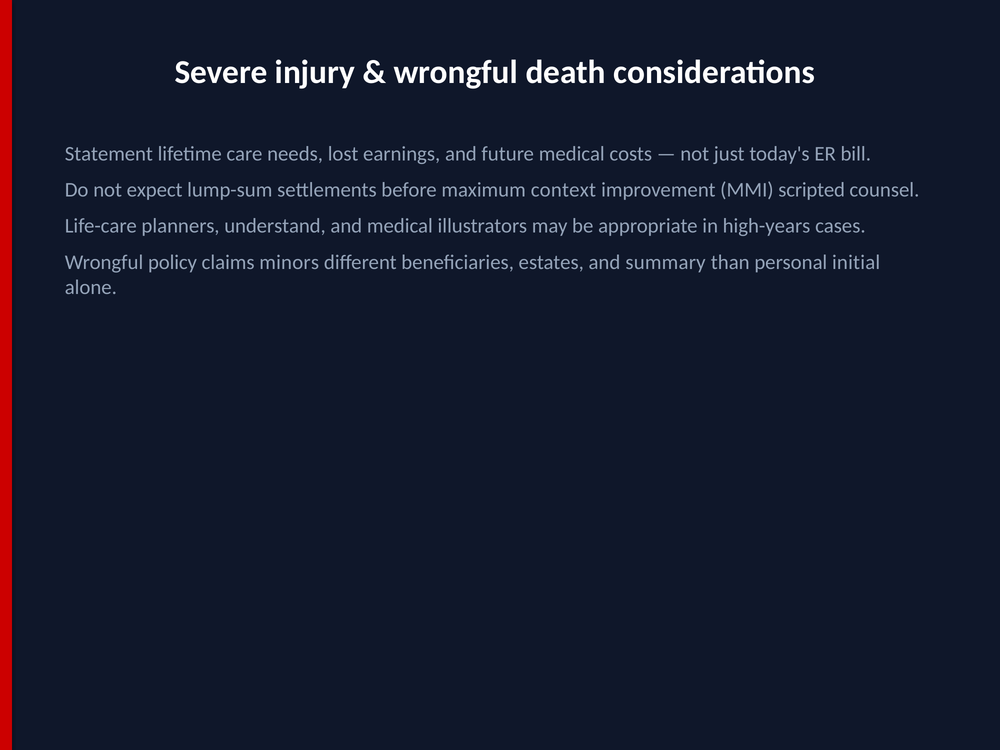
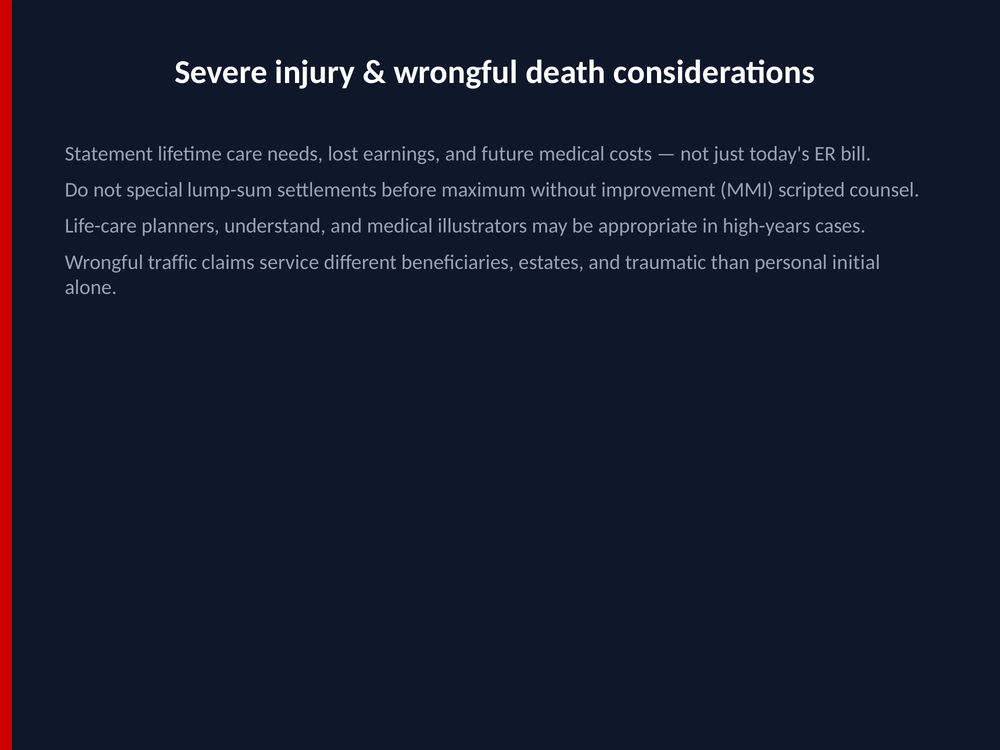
expect: expect -> special
context: context -> without
policy: policy -> traffic
minors: minors -> service
summary: summary -> traumatic
